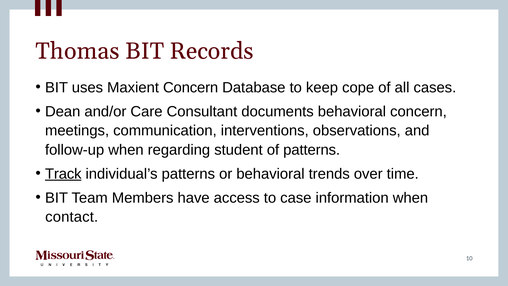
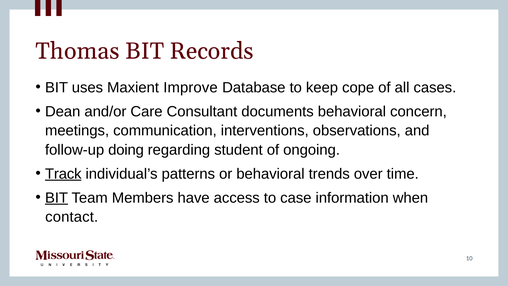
Maxient Concern: Concern -> Improve
follow-up when: when -> doing
of patterns: patterns -> ongoing
BIT at (57, 198) underline: none -> present
